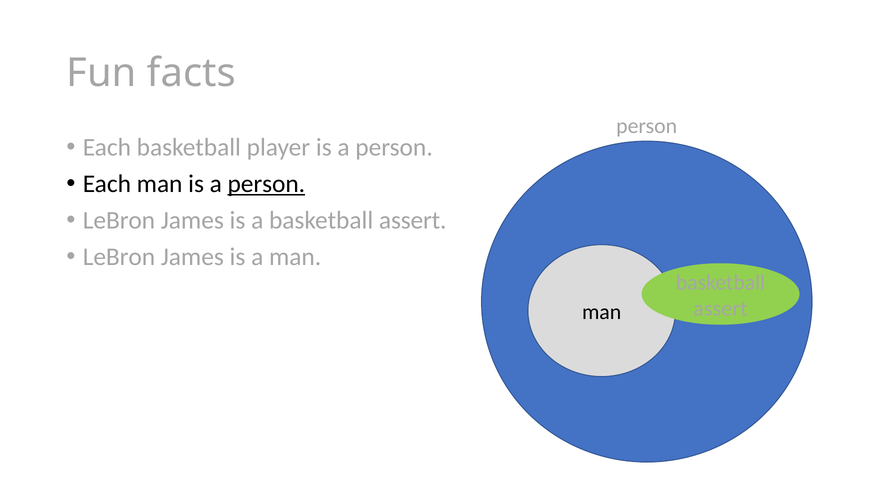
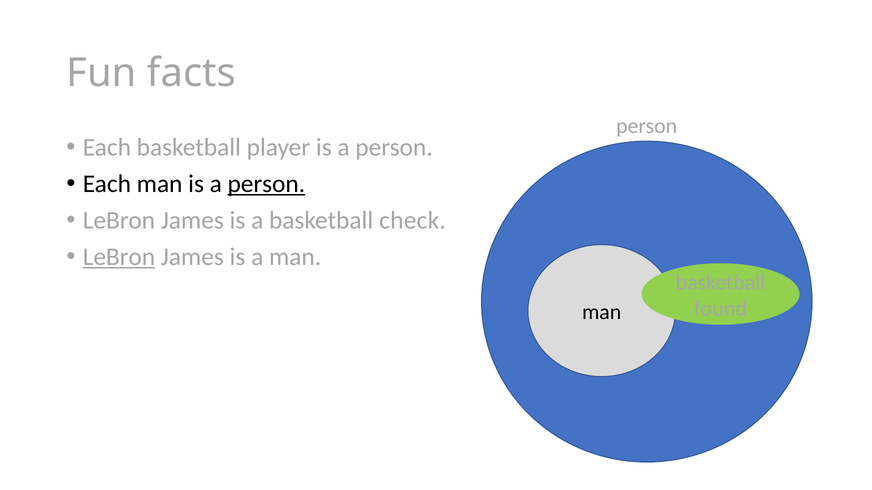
a basketball assert: assert -> check
LeBron at (119, 257) underline: none -> present
assert at (720, 309): assert -> found
